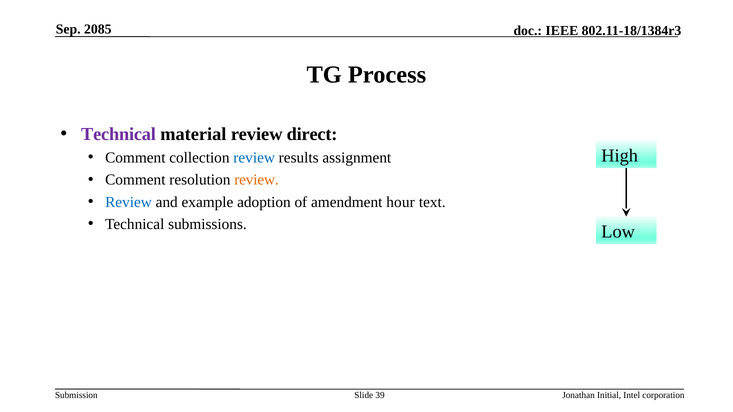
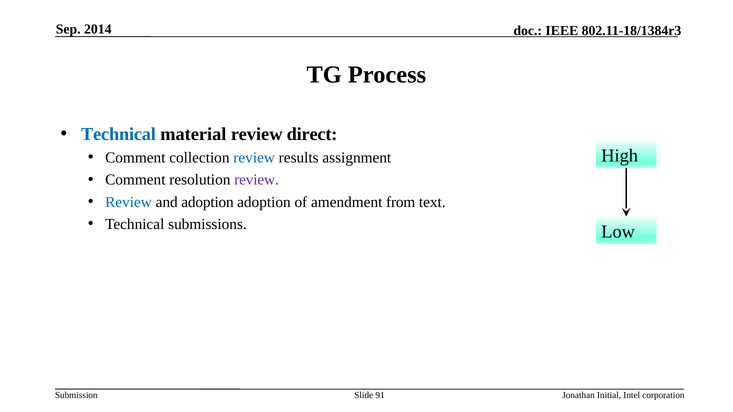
2085: 2085 -> 2014
Technical at (119, 134) colour: purple -> blue
review at (257, 180) colour: orange -> purple
and example: example -> adoption
hour: hour -> from
39: 39 -> 91
